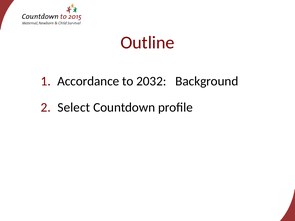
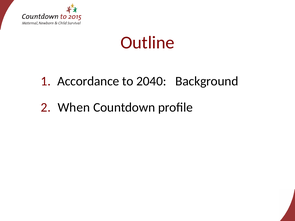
2032: 2032 -> 2040
Select: Select -> When
